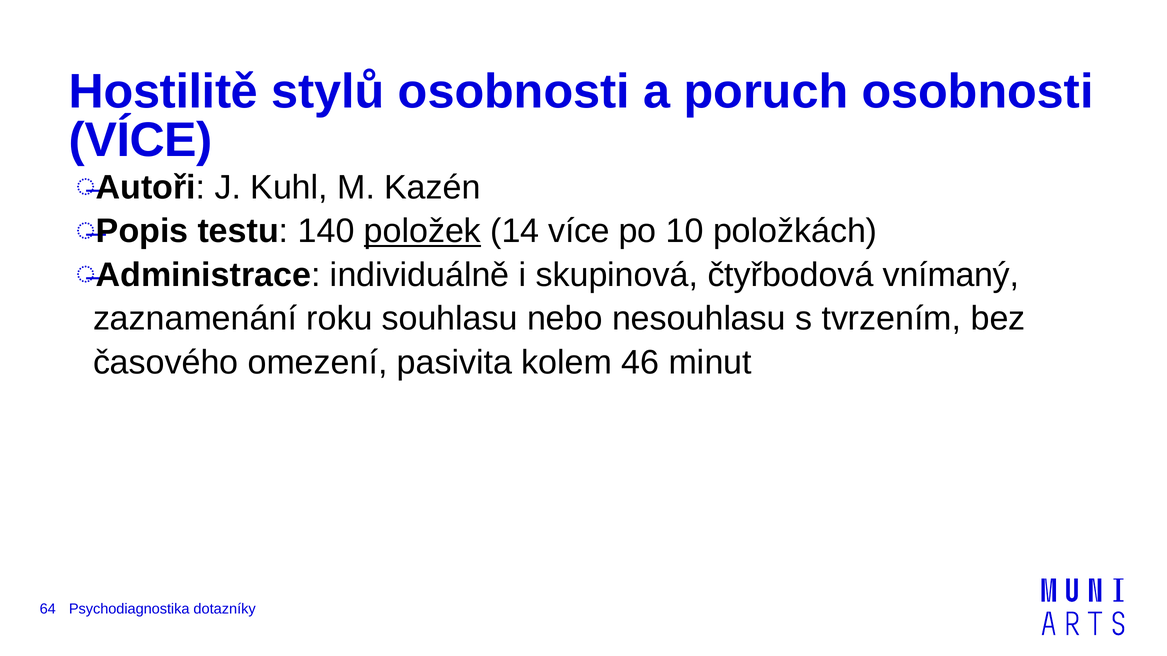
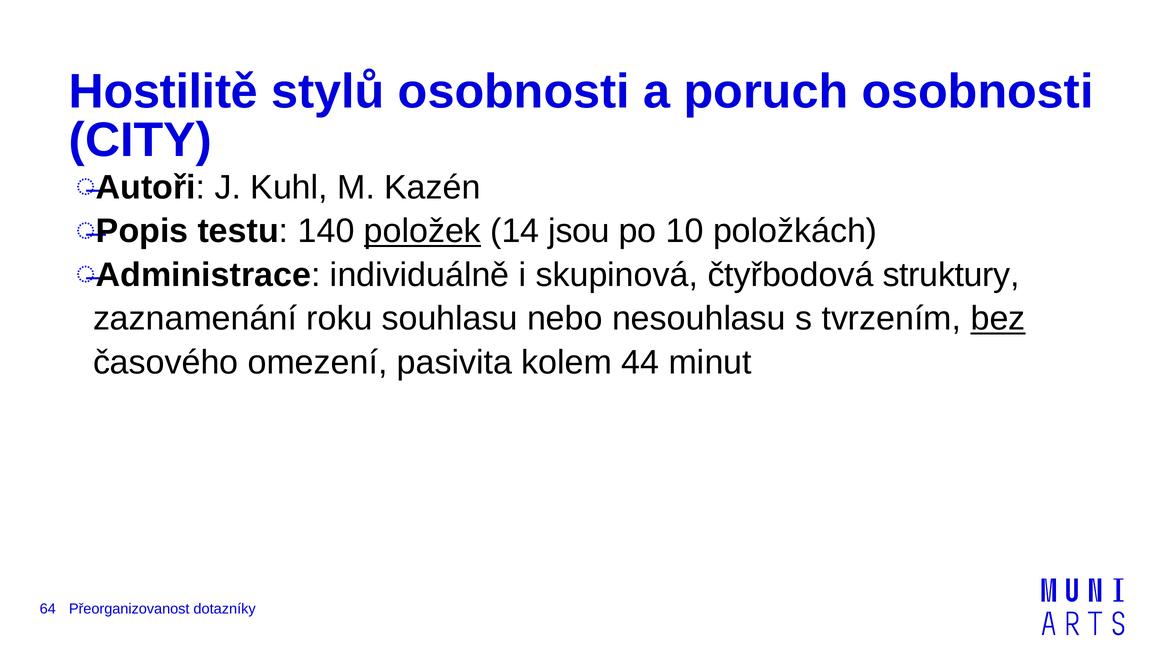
VÍCE at (141, 140): VÍCE -> CITY
14 více: více -> jsou
vnímaný: vnímaný -> struktury
bez underline: none -> present
46: 46 -> 44
Psychodiagnostika: Psychodiagnostika -> Přeorganizovanost
